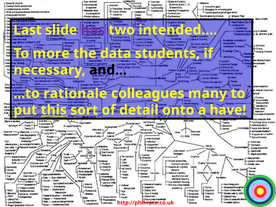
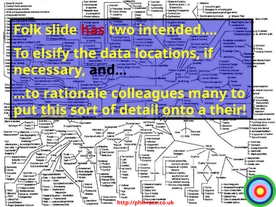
Last: Last -> Folk
has colour: purple -> red
more: more -> elsify
students: students -> locations
onto underline: none -> present
have: have -> their
